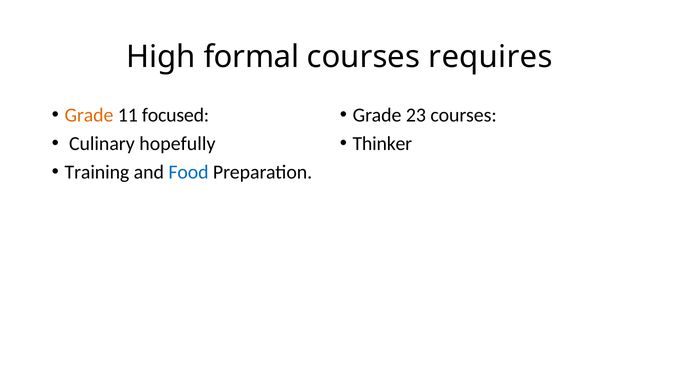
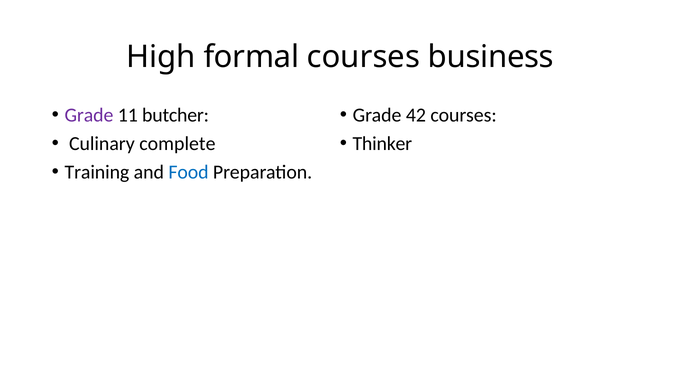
requires: requires -> business
Grade at (89, 115) colour: orange -> purple
focused: focused -> butcher
23: 23 -> 42
hopefully: hopefully -> complete
